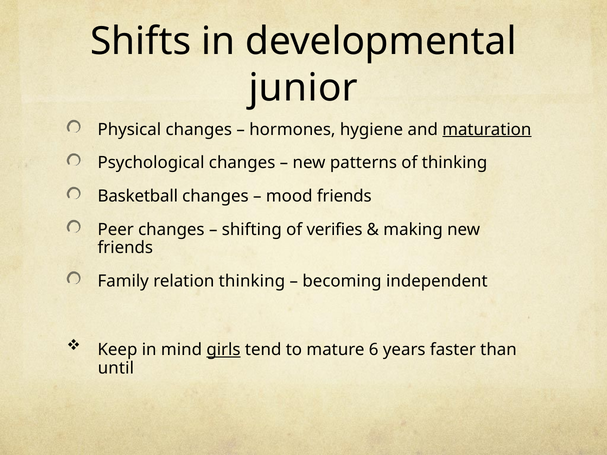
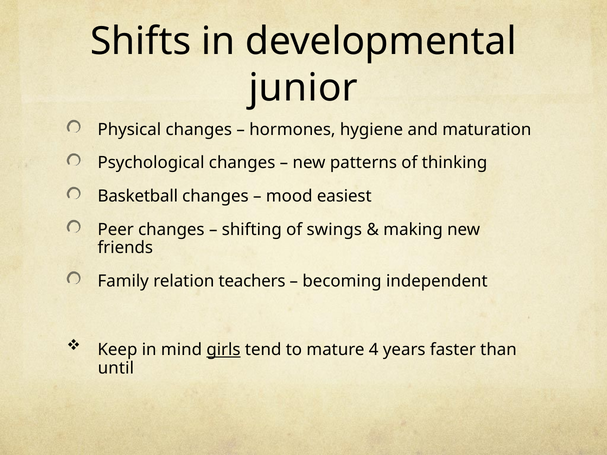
maturation underline: present -> none
mood friends: friends -> easiest
verifies: verifies -> swings
relation thinking: thinking -> teachers
6: 6 -> 4
